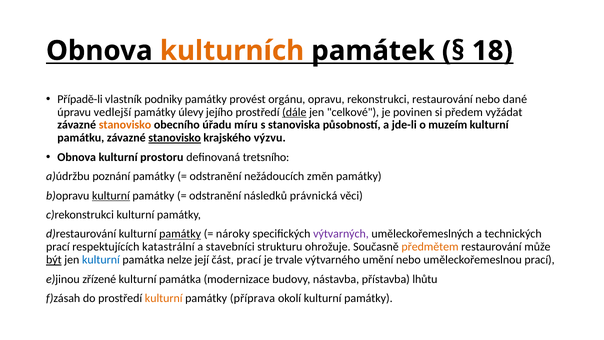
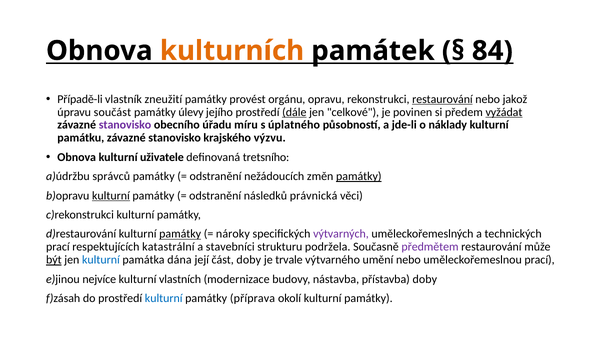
18: 18 -> 84
podniky: podniky -> zneužití
restaurování at (442, 99) underline: none -> present
dané: dané -> jakož
vedlejší: vedlejší -> součást
vyžádat underline: none -> present
stanovisko at (125, 125) colour: orange -> purple
stanoviska: stanoviska -> úplatného
muzeím: muzeím -> náklady
stanovisko at (175, 138) underline: present -> none
prostoru: prostoru -> uživatele
poznání: poznání -> správců
památky at (359, 176) underline: none -> present
ohrožuje: ohrožuje -> podržela
předmětem colour: orange -> purple
nelze: nelze -> dána
část prací: prací -> doby
zřízené: zřízené -> nejvíce
památka at (180, 279): památka -> vlastních
přístavba lhůtu: lhůtu -> doby
kulturní at (164, 298) colour: orange -> blue
